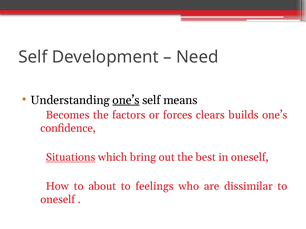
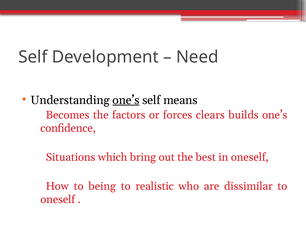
Situations underline: present -> none
about: about -> being
feelings: feelings -> realistic
